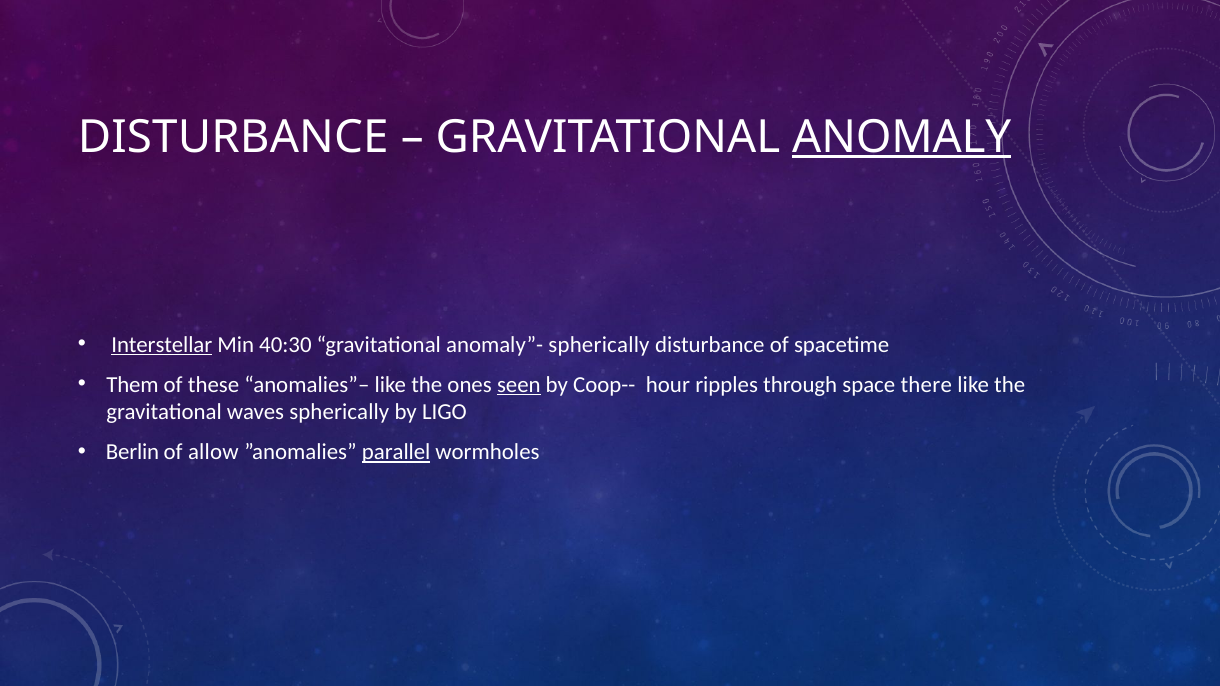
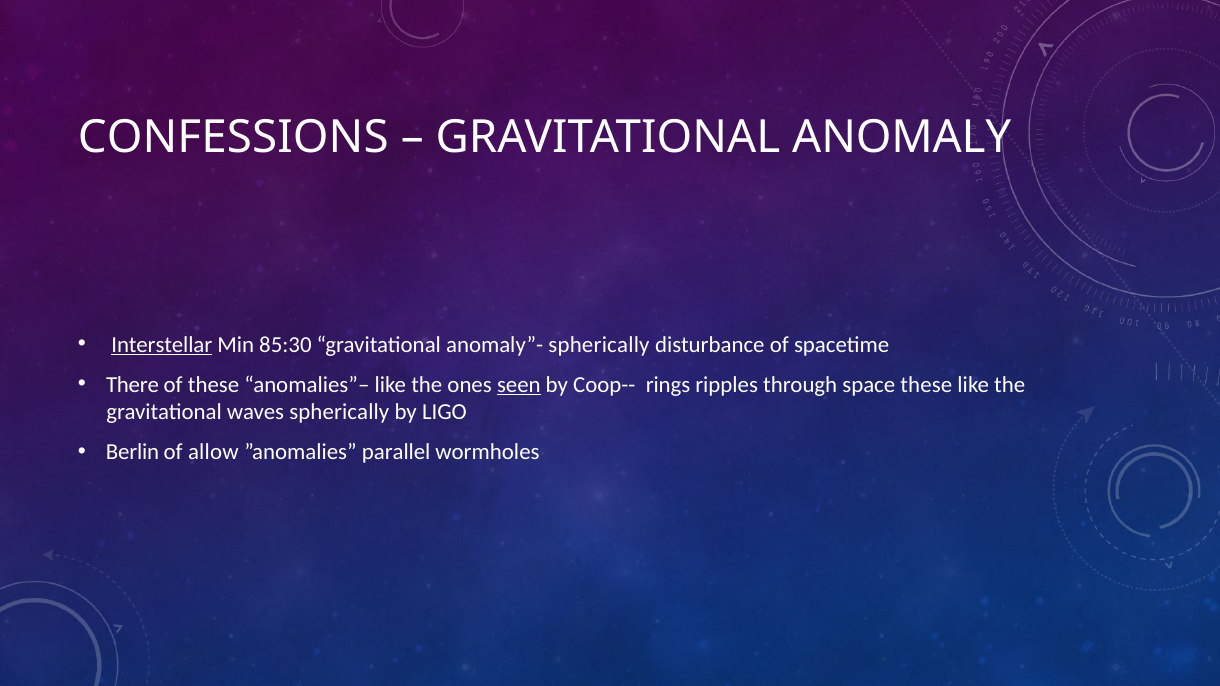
DISTURBANCE at (233, 137): DISTURBANCE -> CONFESSIONS
ANOMALY underline: present -> none
40:30: 40:30 -> 85:30
Them: Them -> There
hour: hour -> rings
space there: there -> these
parallel underline: present -> none
